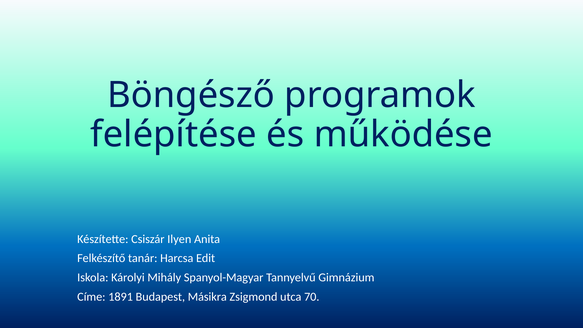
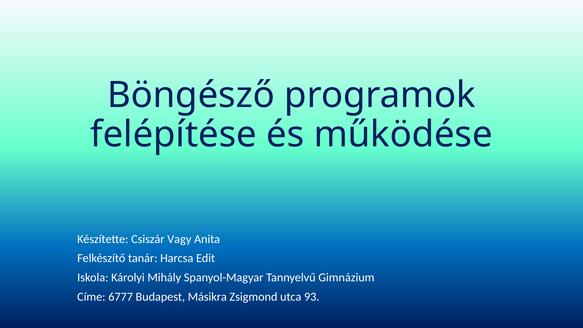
Ilyen: Ilyen -> Vagy
1891: 1891 -> 6777
70: 70 -> 93
